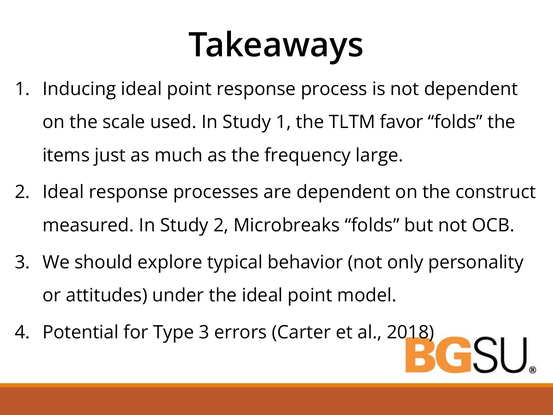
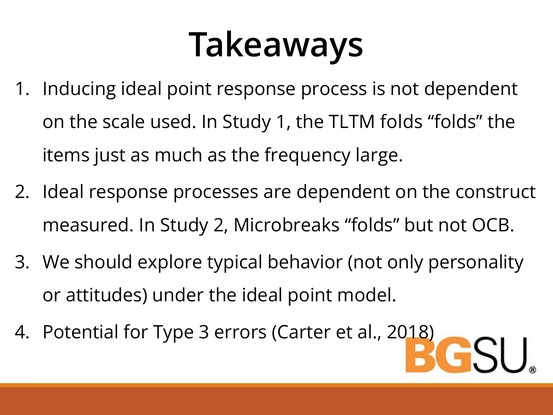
TLTM favor: favor -> folds
